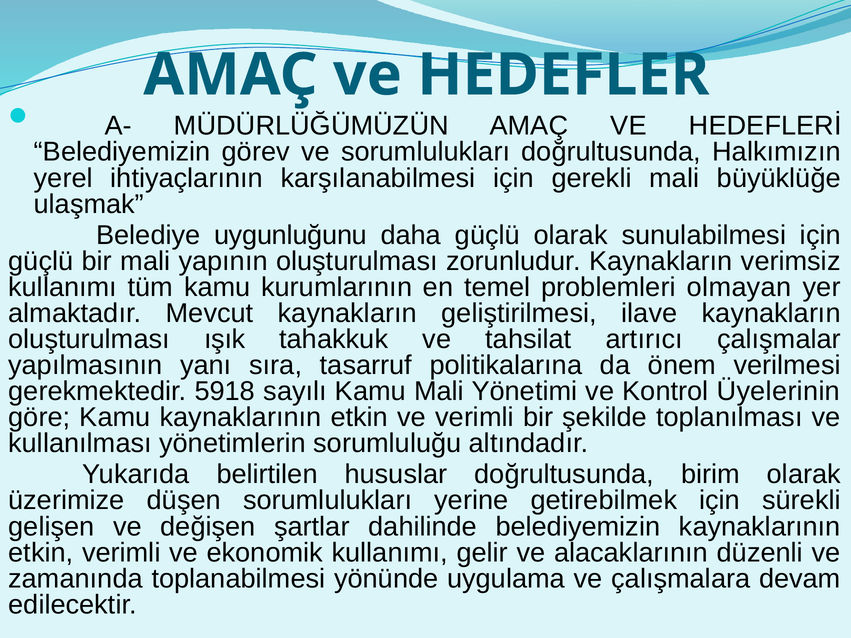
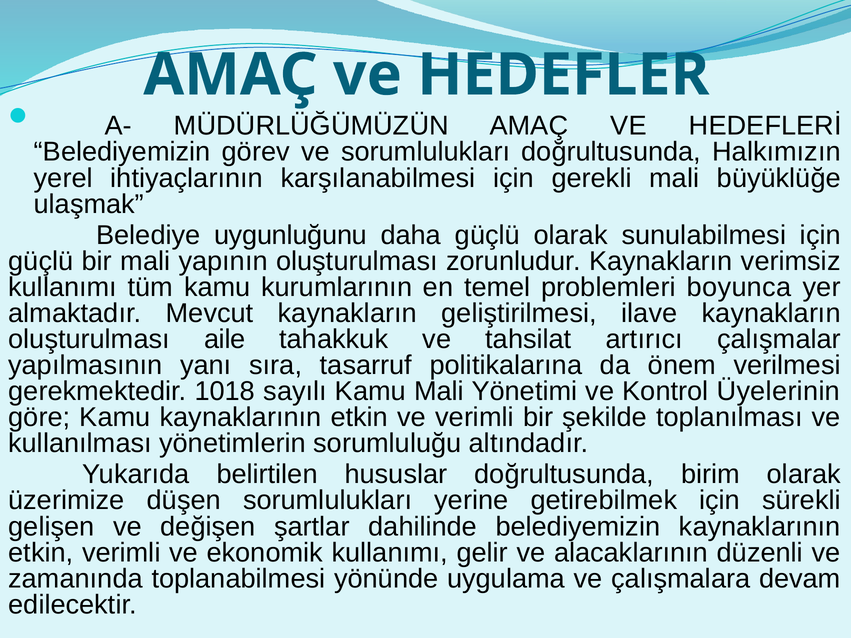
olmayan: olmayan -> boyunca
ışık: ışık -> aile
5918: 5918 -> 1018
